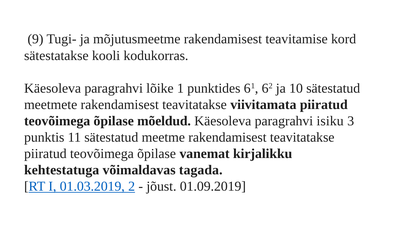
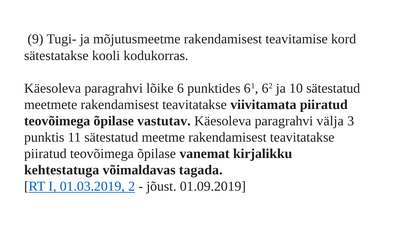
1: 1 -> 6
mõeldud: mõeldud -> vastutav
isiku: isiku -> välja
